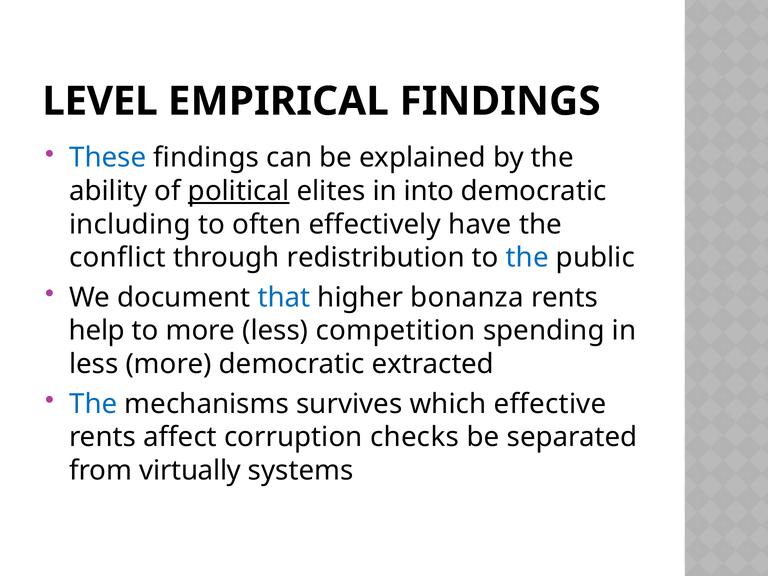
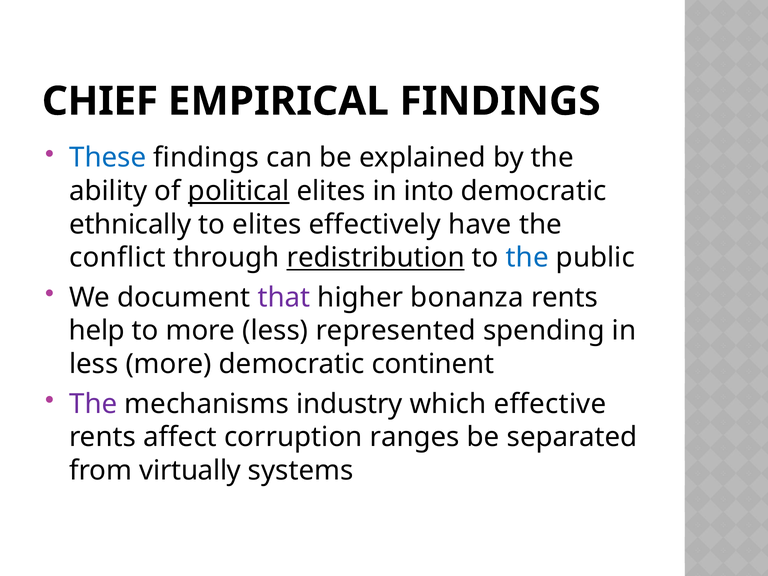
LEVEL: LEVEL -> CHIEF
including: including -> ethnically
to often: often -> elites
redistribution underline: none -> present
that colour: blue -> purple
competition: competition -> represented
extracted: extracted -> continent
The at (93, 404) colour: blue -> purple
survives: survives -> industry
checks: checks -> ranges
